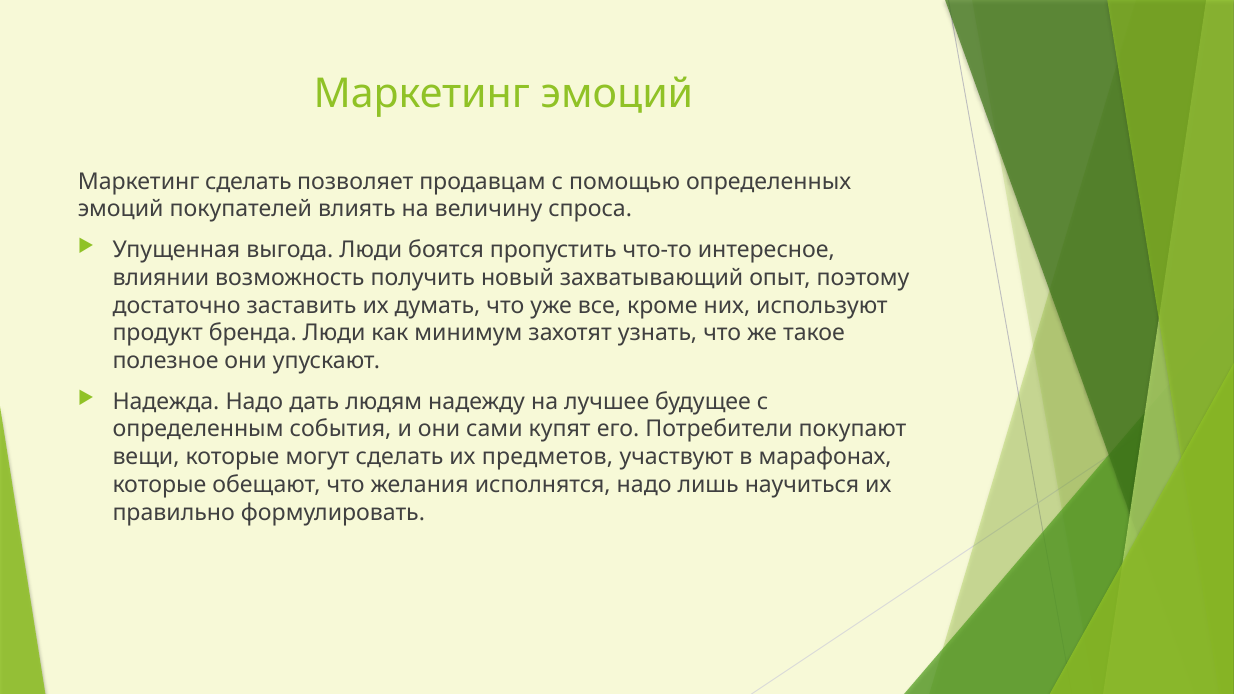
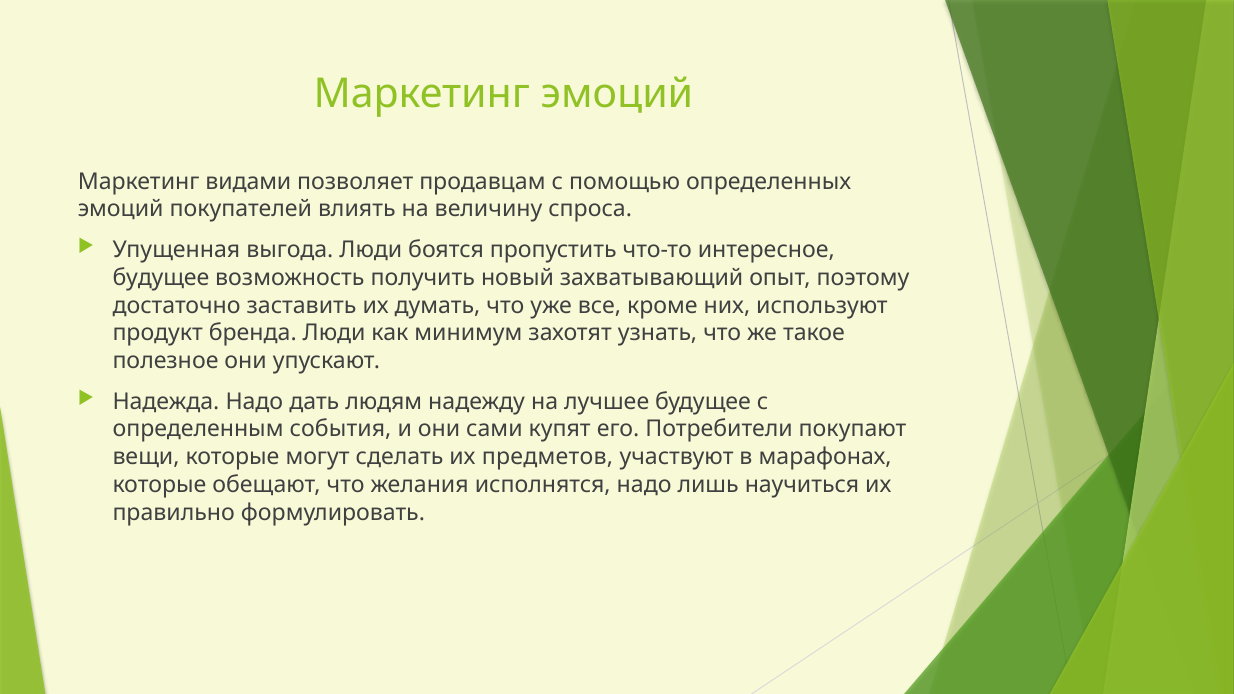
Маркетинг сделать: сделать -> видами
влиянии at (161, 278): влиянии -> будущее
